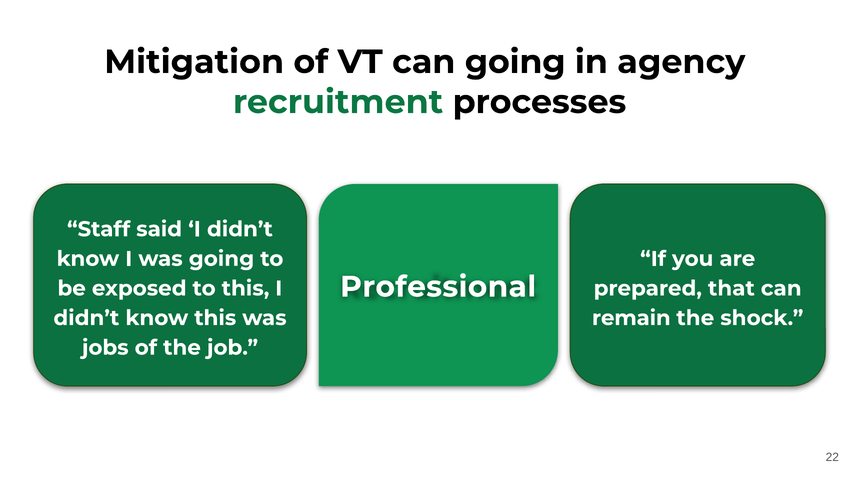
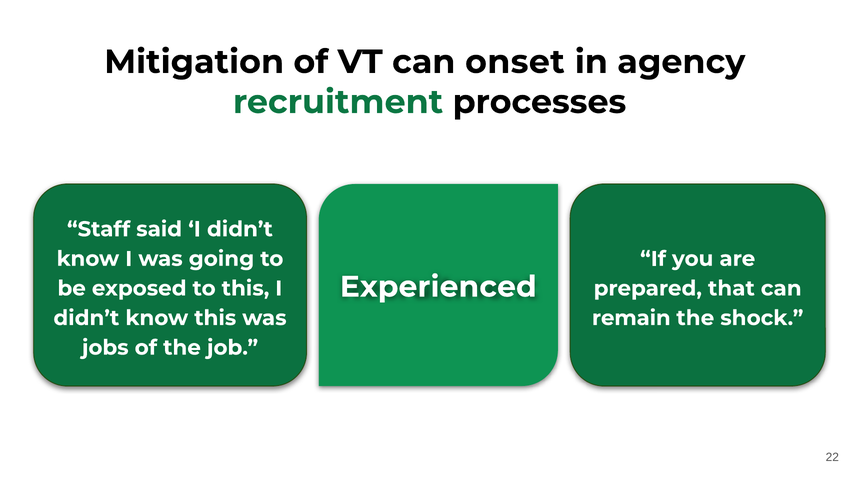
can going: going -> onset
Professional: Professional -> Experienced
